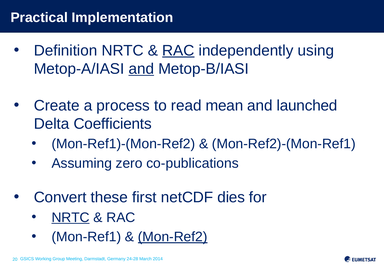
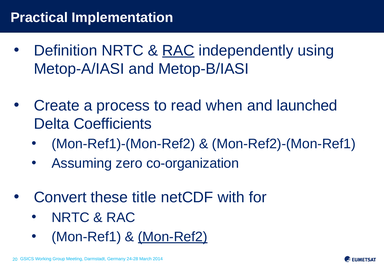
and at (141, 69) underline: present -> none
mean: mean -> when
co-publications: co-publications -> co-organization
first: first -> title
dies: dies -> with
NRTC at (71, 217) underline: present -> none
